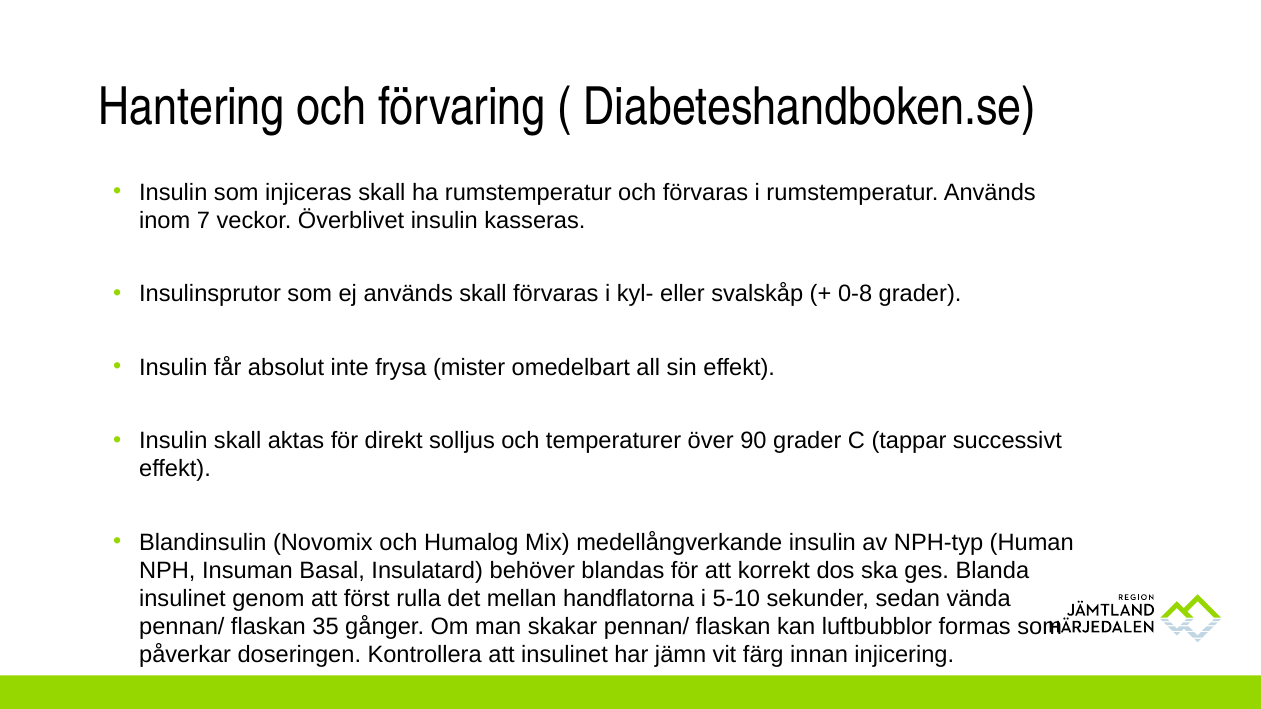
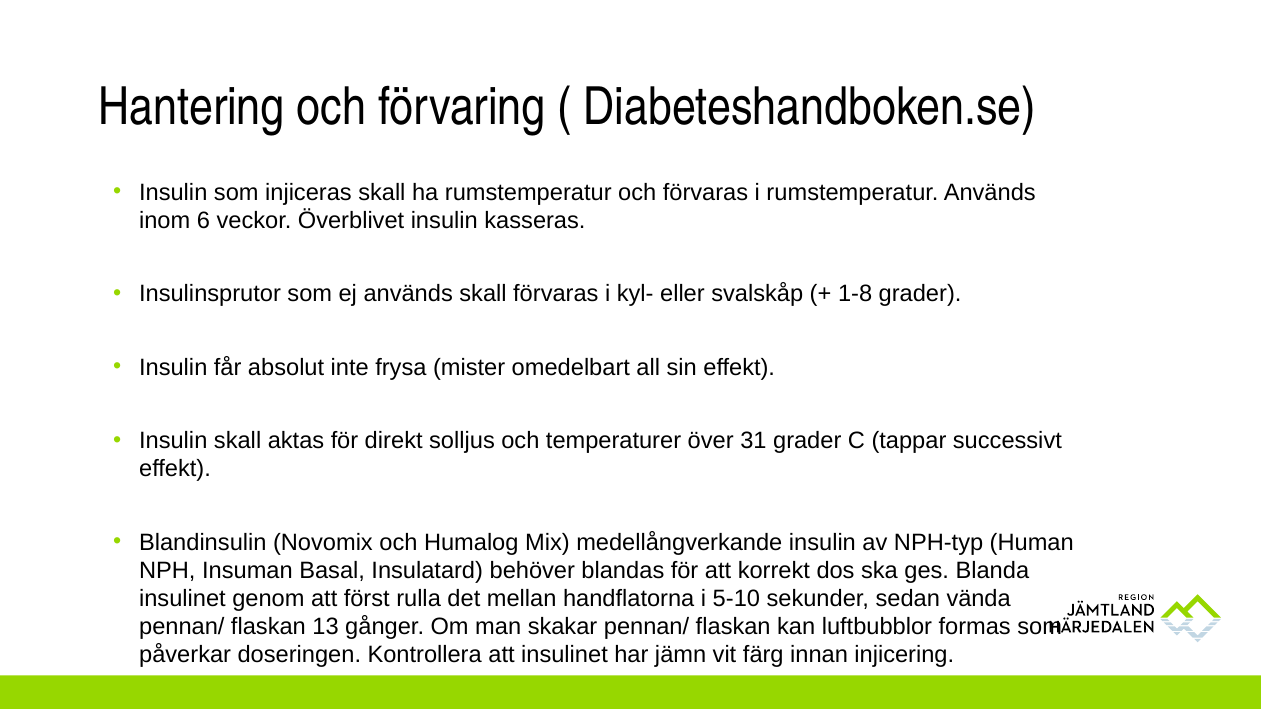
7: 7 -> 6
0-8: 0-8 -> 1-8
90: 90 -> 31
35: 35 -> 13
